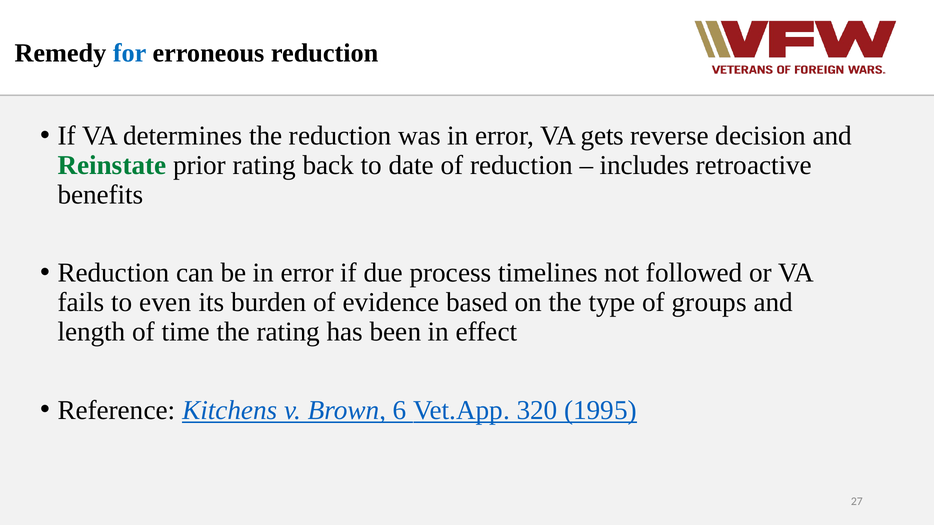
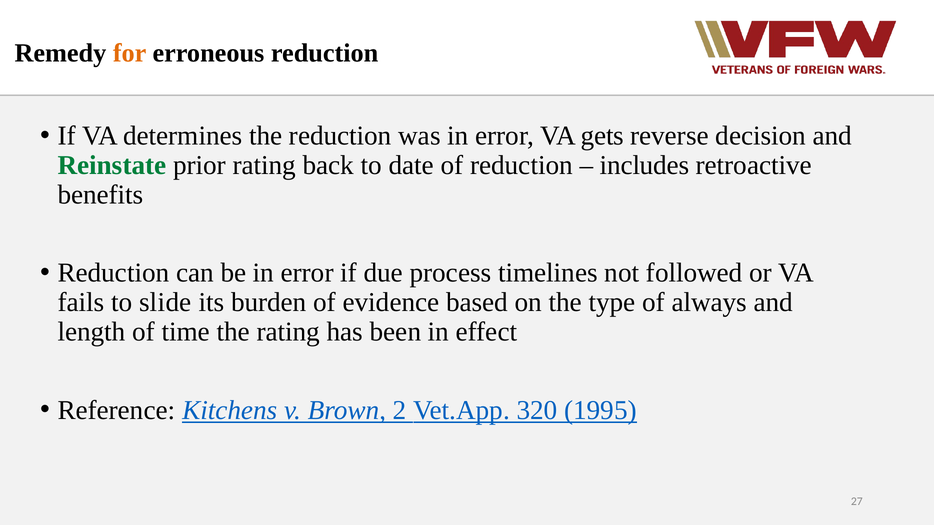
for colour: blue -> orange
even: even -> slide
groups: groups -> always
6: 6 -> 2
